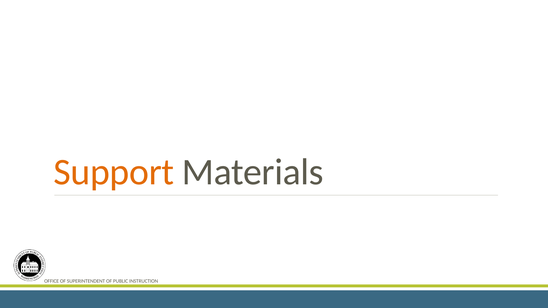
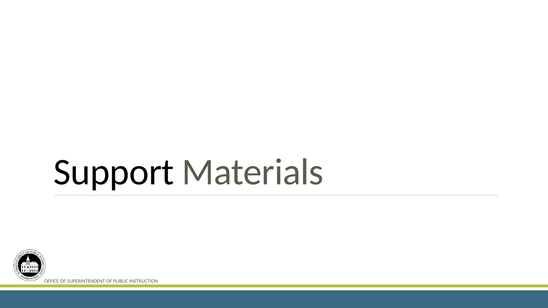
Support colour: orange -> black
